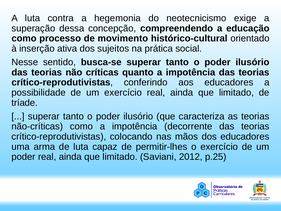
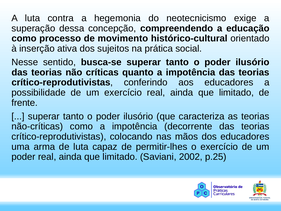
tríade: tríade -> frente
2012: 2012 -> 2002
